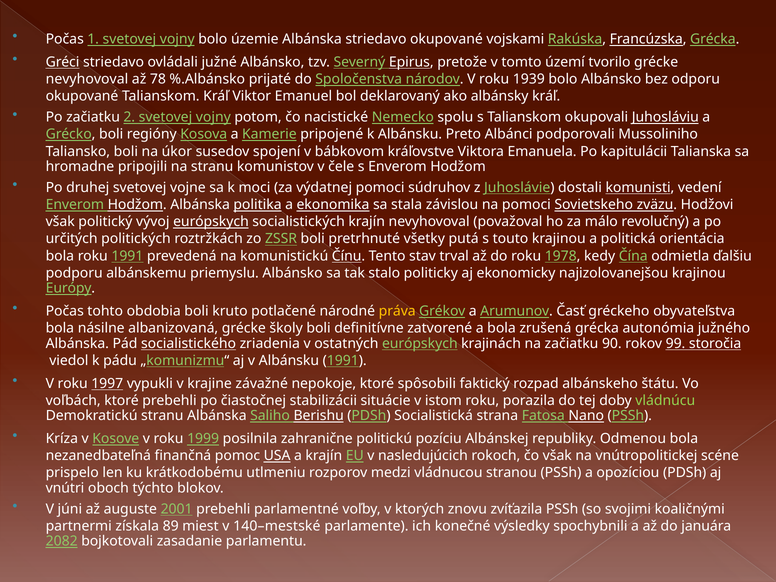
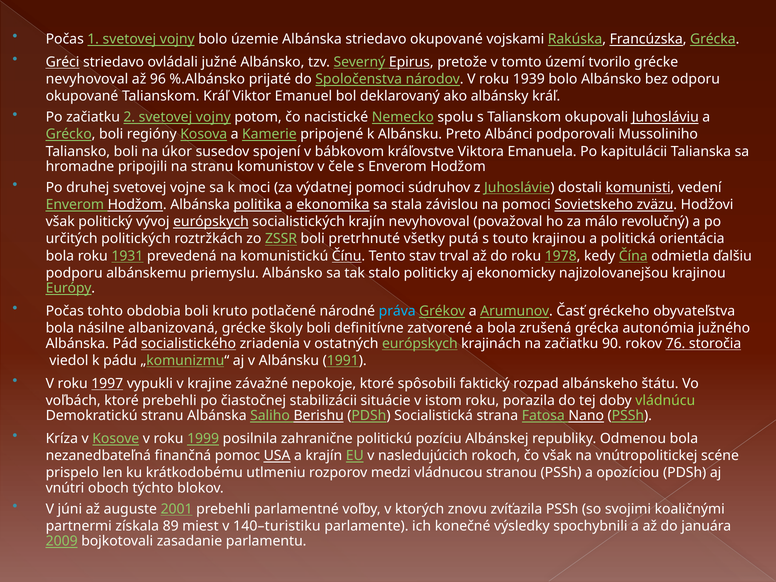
78: 78 -> 96
roku 1991: 1991 -> 1931
práva colour: yellow -> light blue
99: 99 -> 76
140–mestské: 140–mestské -> 140–turistiku
2082: 2082 -> 2009
